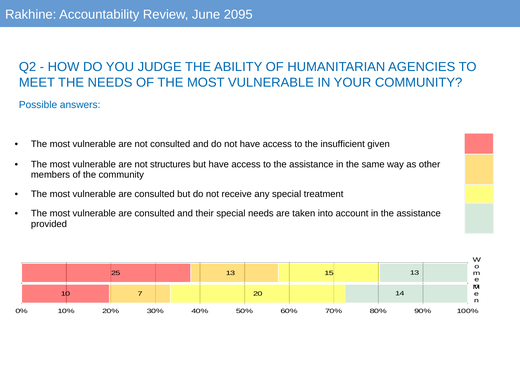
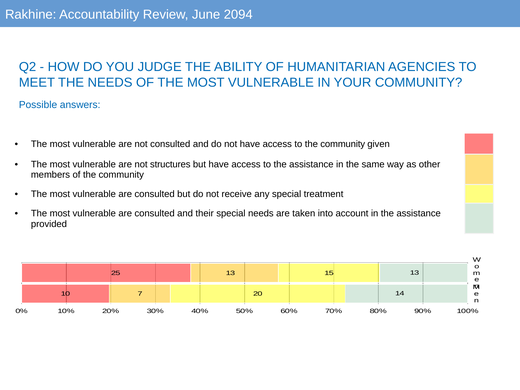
2095: 2095 -> 2094
to the insufficient: insufficient -> community
